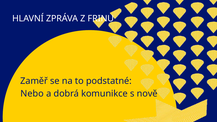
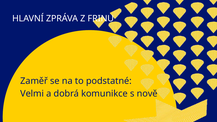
Nebo: Nebo -> Velmi
